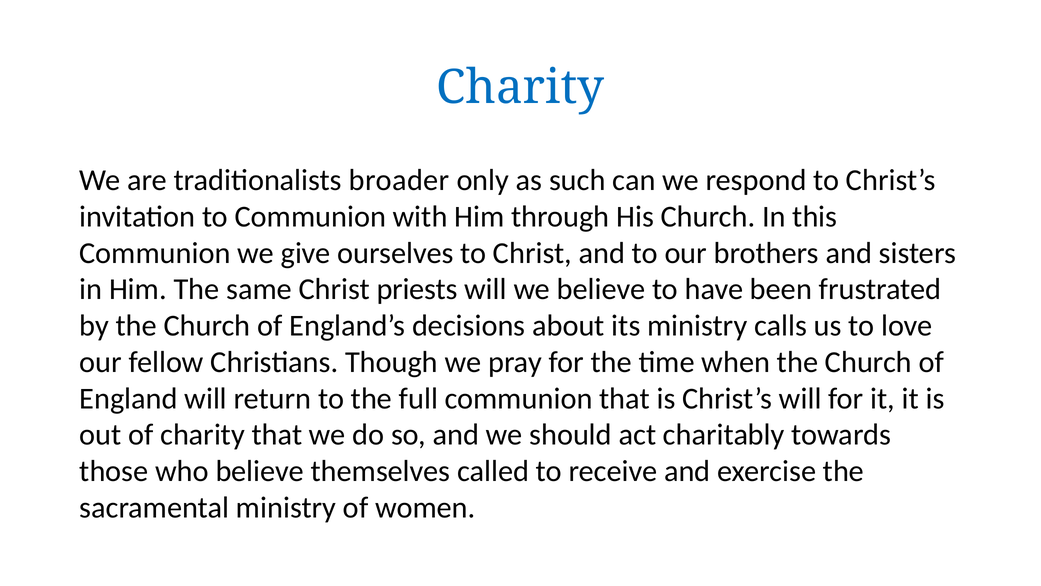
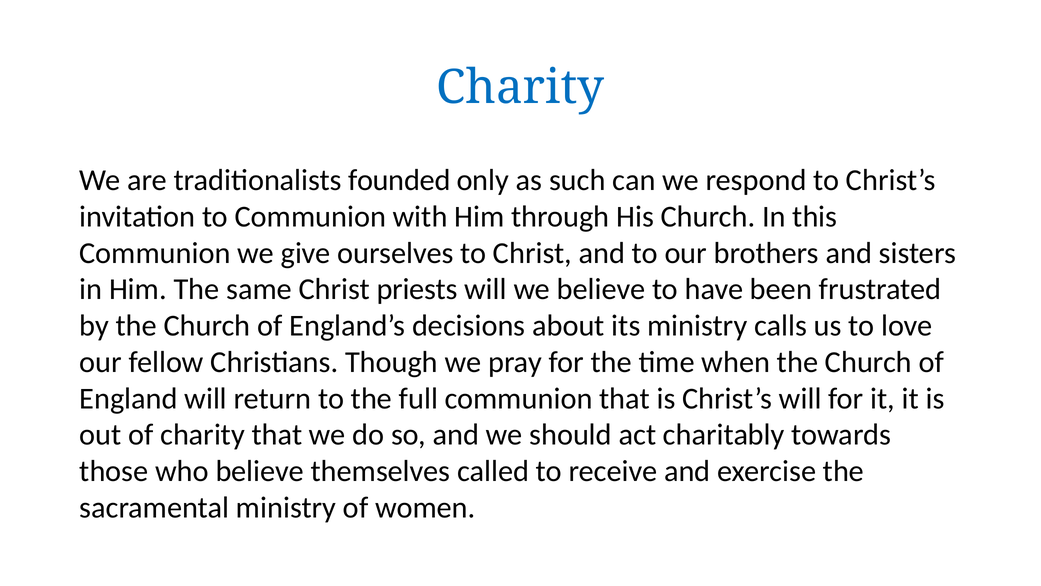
broader: broader -> founded
